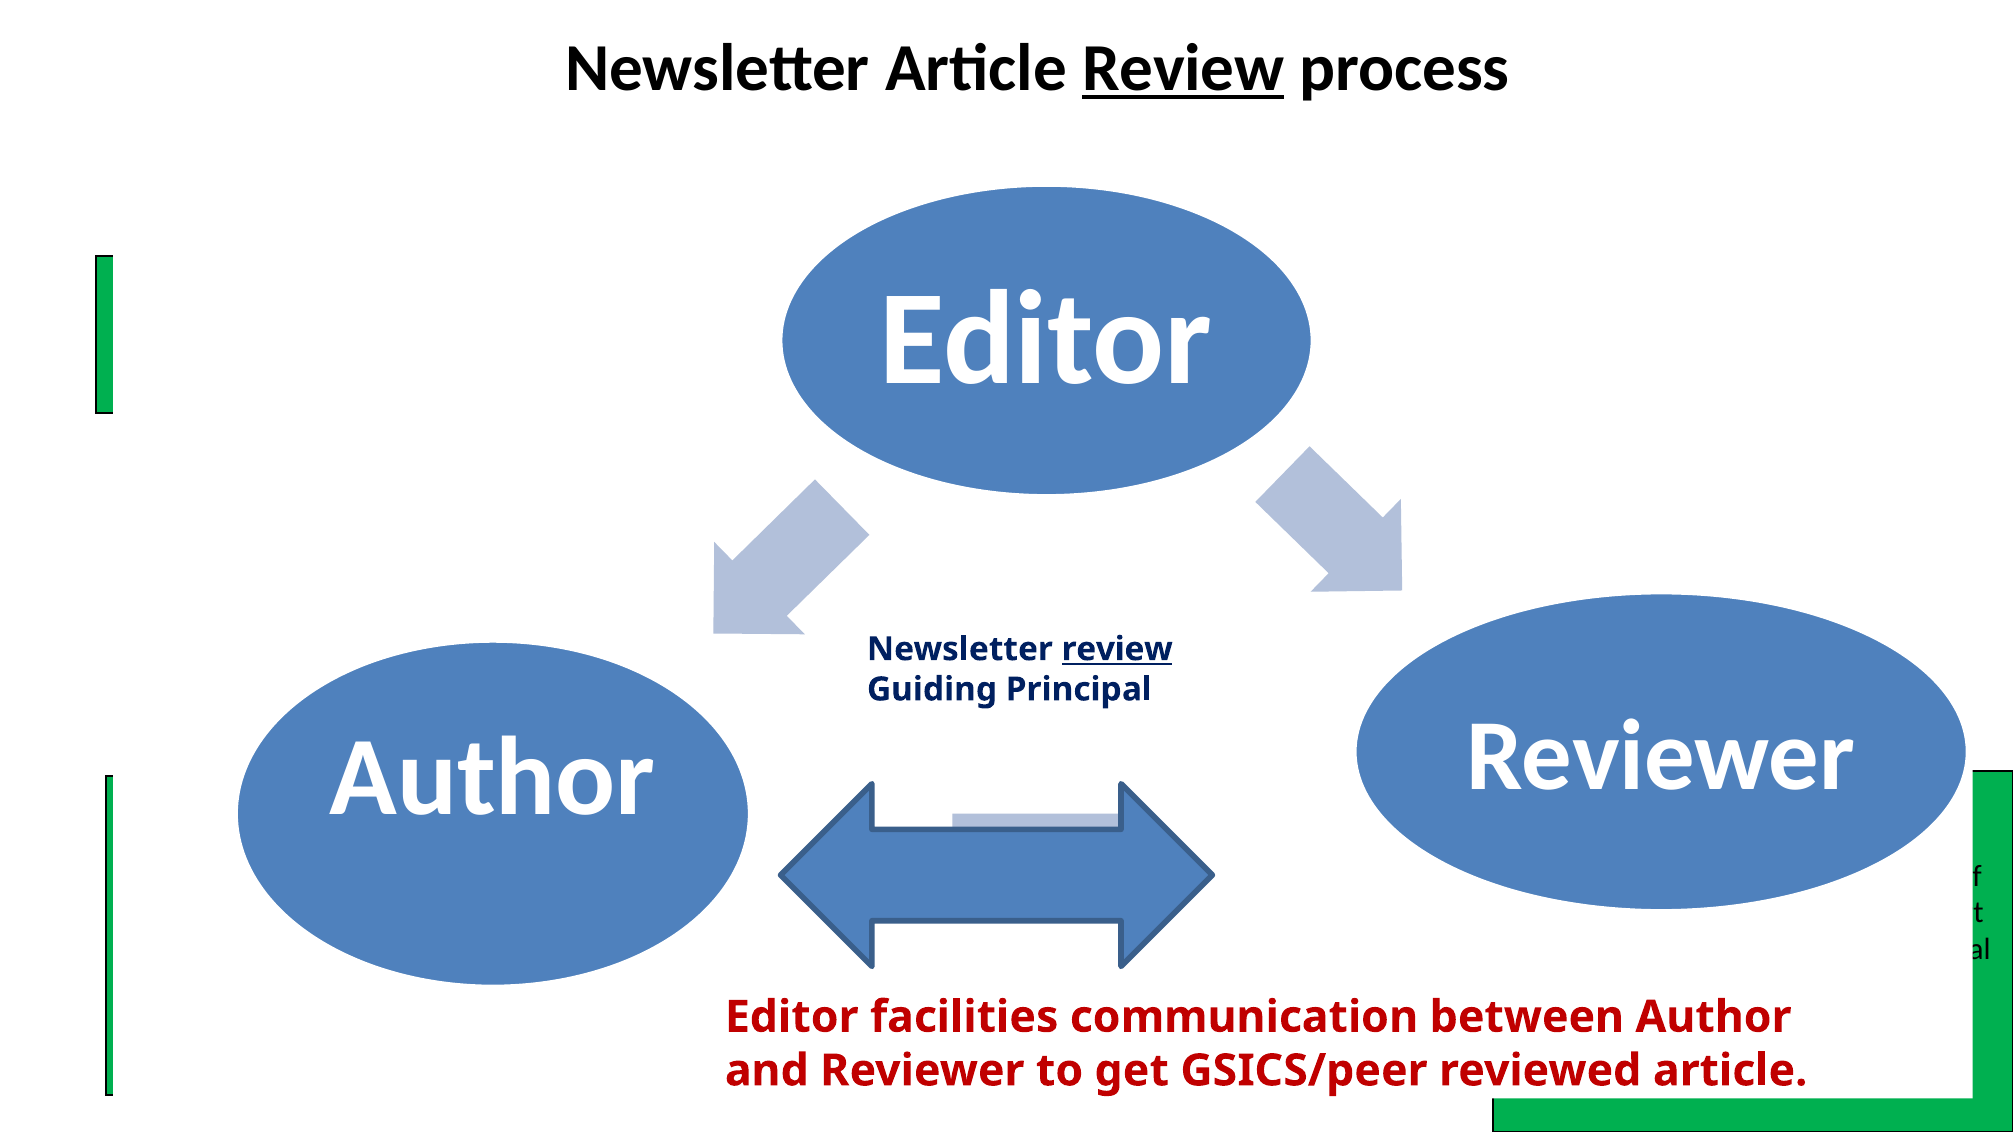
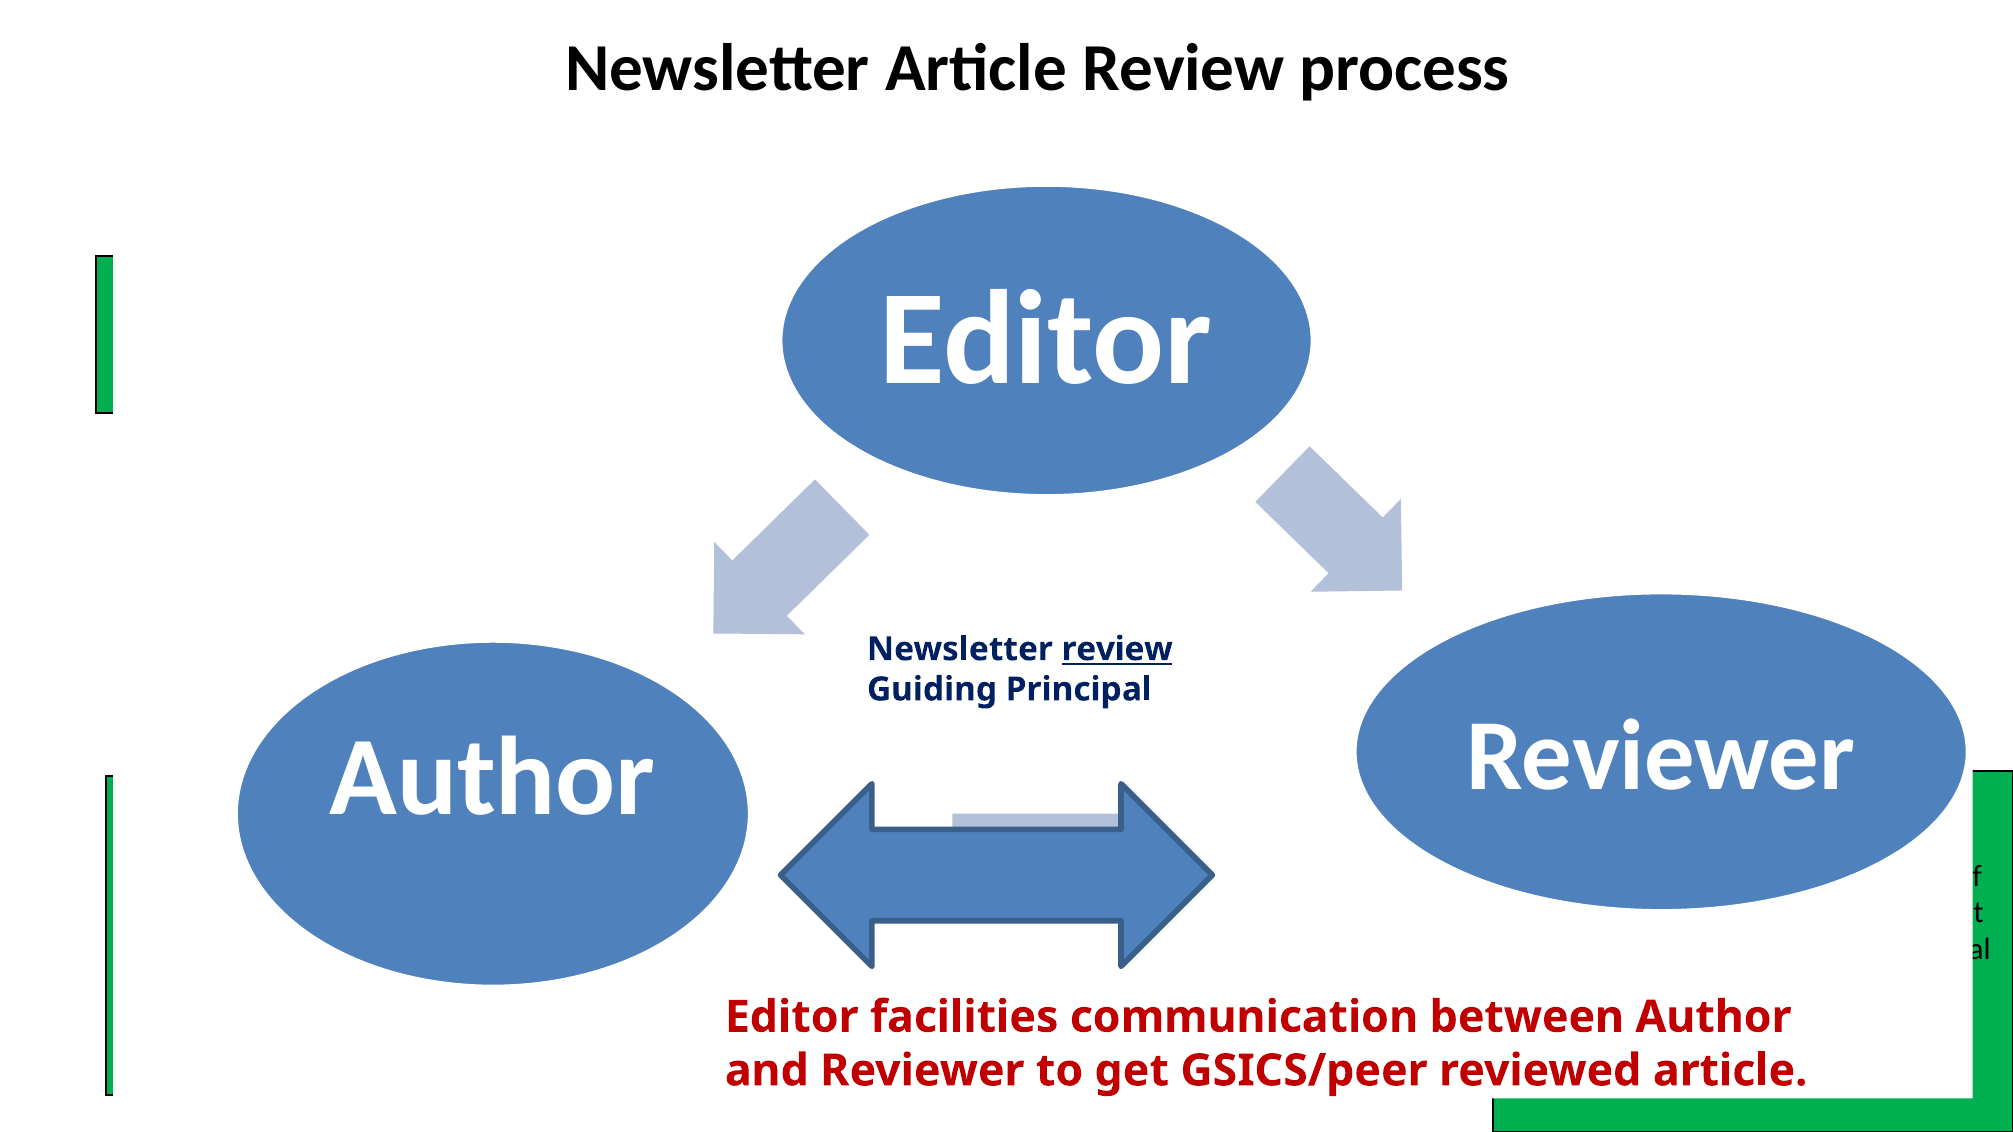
Review at (1183, 68) underline: present -> none
